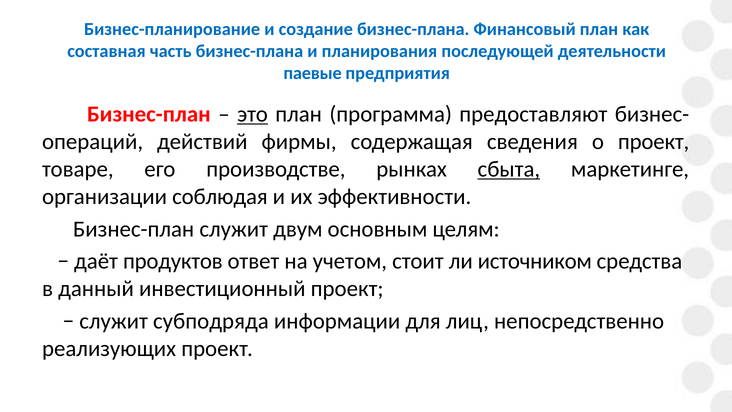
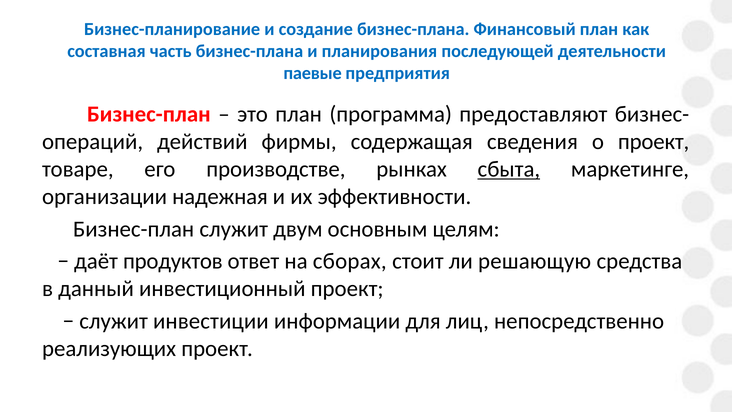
это underline: present -> none
соблюдая: соблюдая -> надежная
учетом: учетом -> сборах
источником: источником -> решающую
субподряда: субподряда -> инвестиции
